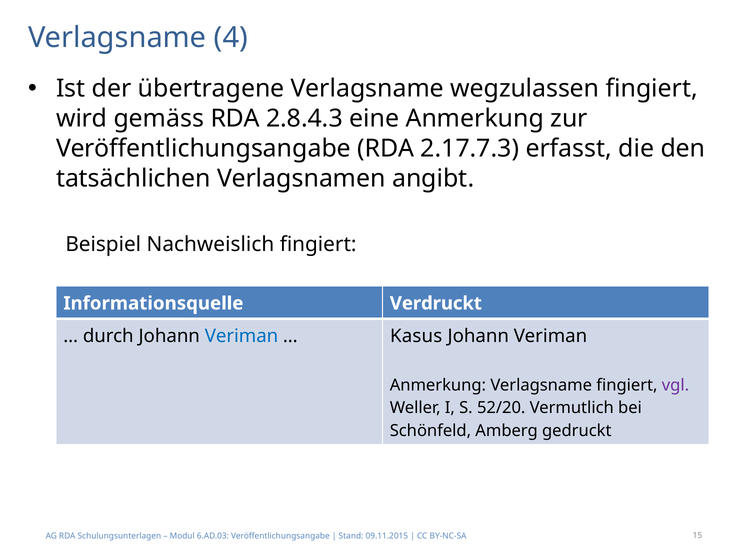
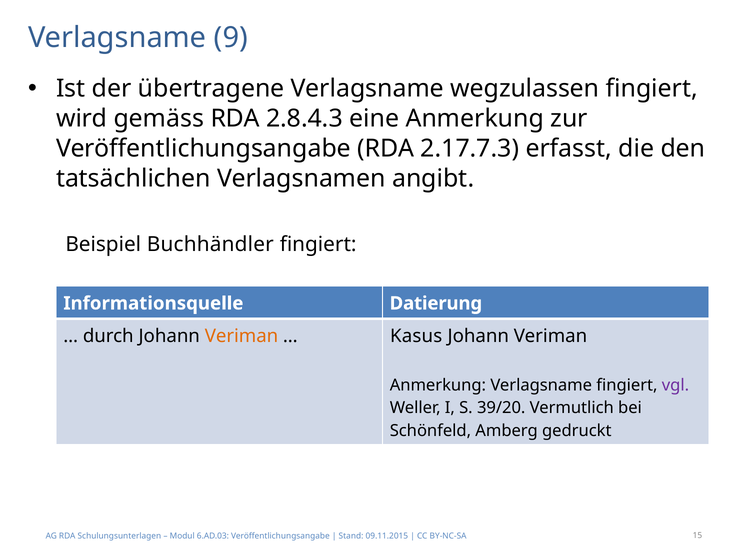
4: 4 -> 9
Nachweislich: Nachweislich -> Buchhändler
Verdruckt: Verdruckt -> Datierung
Veriman at (242, 336) colour: blue -> orange
52/20: 52/20 -> 39/20
